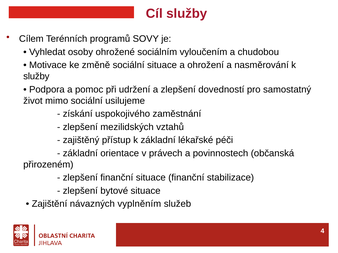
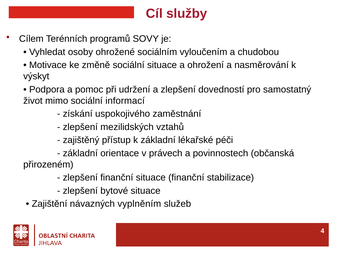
služby at (36, 76): služby -> výskyt
usilujeme: usilujeme -> informací
